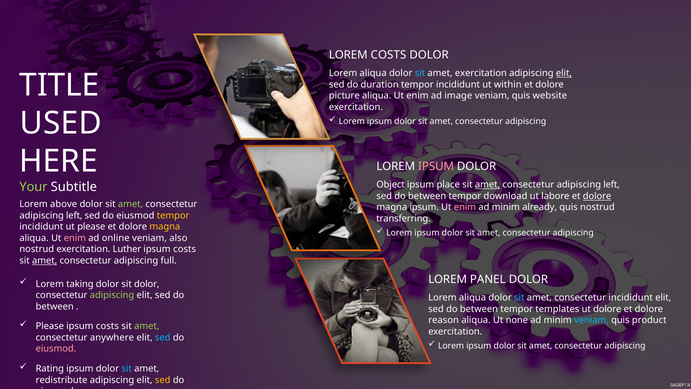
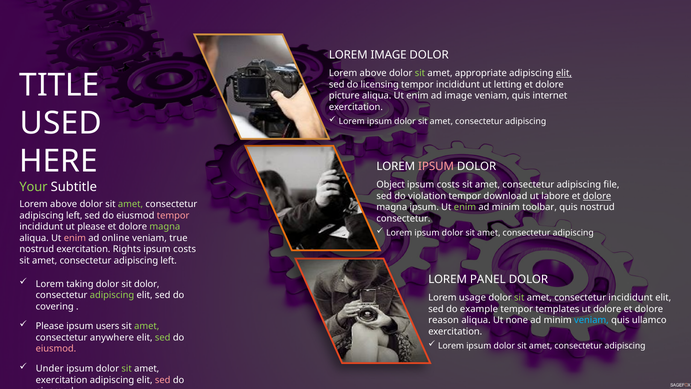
LOREM COSTS: COSTS -> IMAGE
aliqua at (373, 73): aliqua -> above
sit at (420, 73) colour: light blue -> light green
amet exercitation: exercitation -> appropriate
duration: duration -> licensing
within: within -> letting
website: website -> internet
place at (448, 185): place -> costs
amet at (488, 185) underline: present -> none
left at (611, 185): left -> file
between at (427, 196): between -> violation
enim at (465, 207) colour: pink -> light green
already: already -> toolbar
tempor at (173, 215) colour: yellow -> pink
transferring at (403, 218): transferring -> consectetur
magna at (165, 227) colour: yellow -> light green
also: also -> true
Luther: Luther -> Rights
amet at (45, 260) underline: present -> none
full at (169, 260): full -> left
aliqua at (472, 298): aliqua -> usage
sit at (519, 298) colour: light blue -> light green
between at (55, 306): between -> covering
between at (479, 309): between -> example
product: product -> ullamco
costs at (107, 326): costs -> users
sed at (163, 337) colour: light blue -> light green
Rating: Rating -> Under
sit at (127, 368) colour: light blue -> light green
redistribute at (62, 380): redistribute -> exercitation
sed at (163, 380) colour: yellow -> pink
